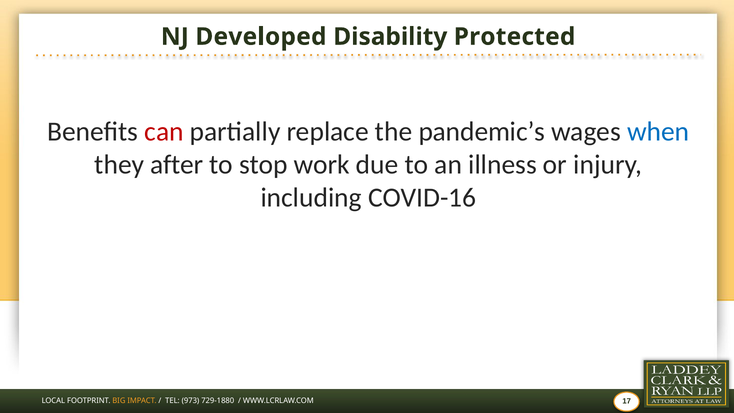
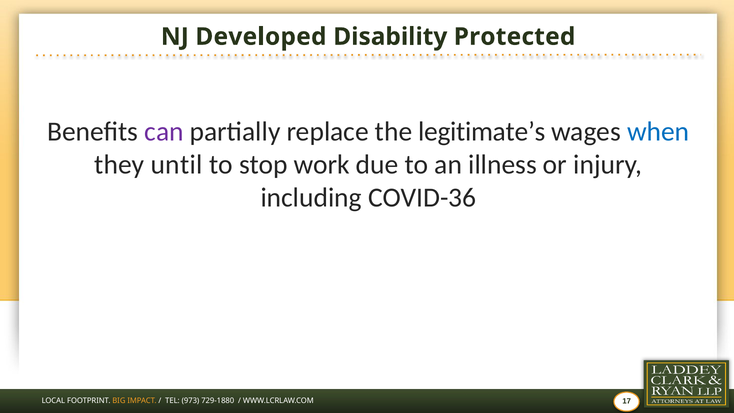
can colour: red -> purple
pandemic’s: pandemic’s -> legitimate’s
after: after -> until
COVID-16: COVID-16 -> COVID-36
